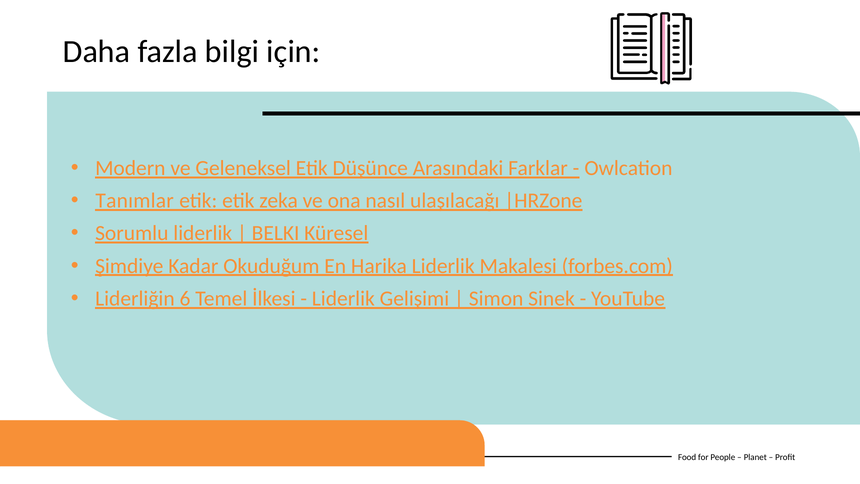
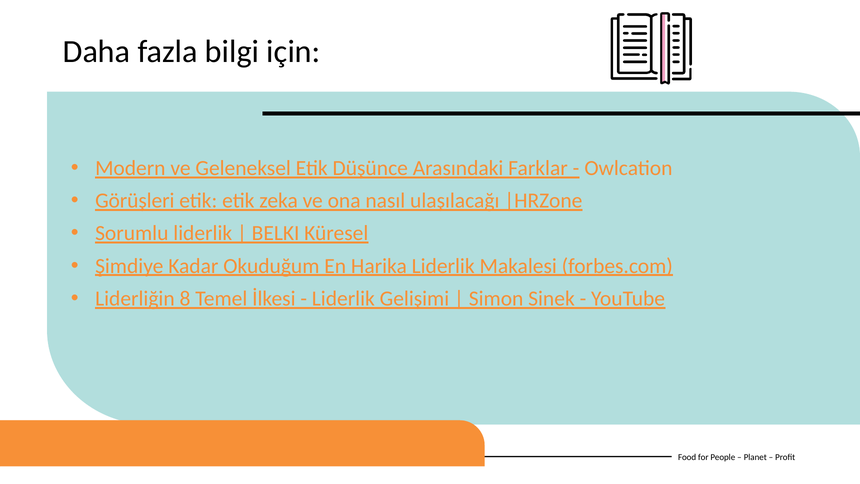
Tanımlar: Tanımlar -> Görüşleri
6: 6 -> 8
